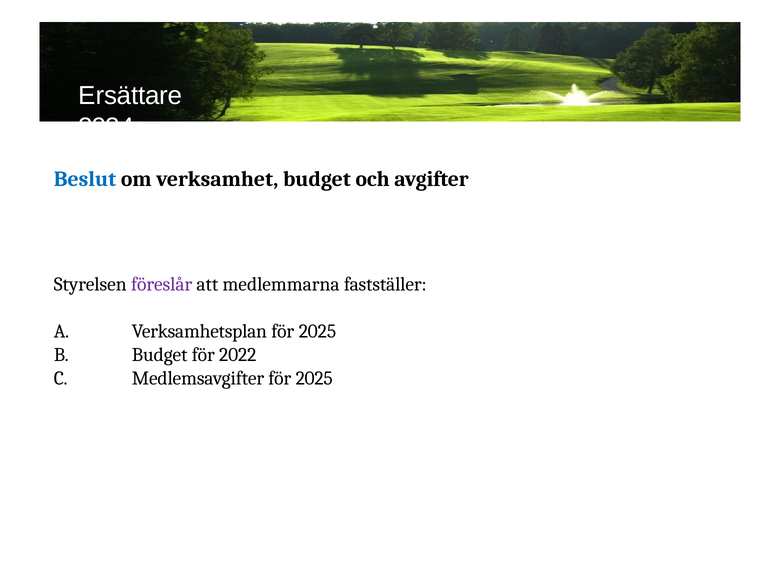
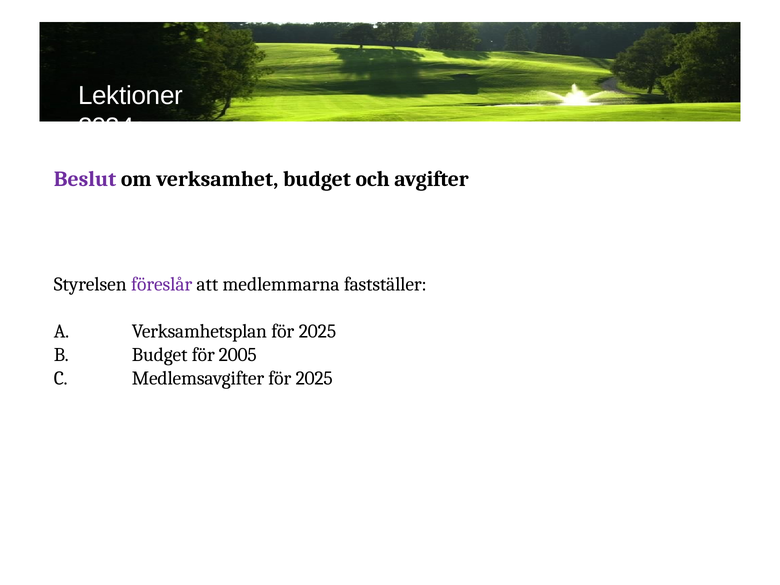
Ersättare: Ersättare -> Lektioner
Beslut colour: blue -> purple
2022: 2022 -> 2005
